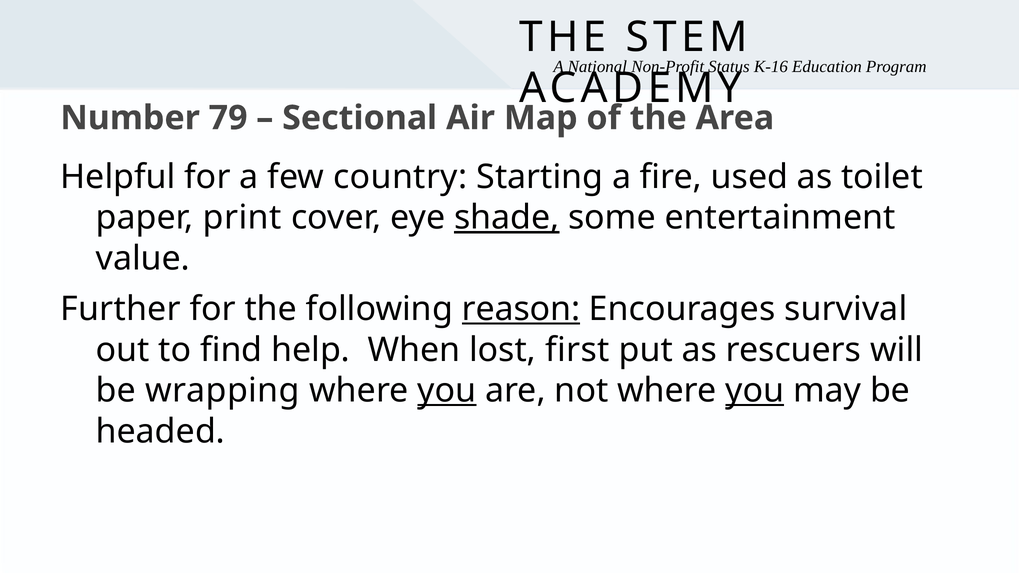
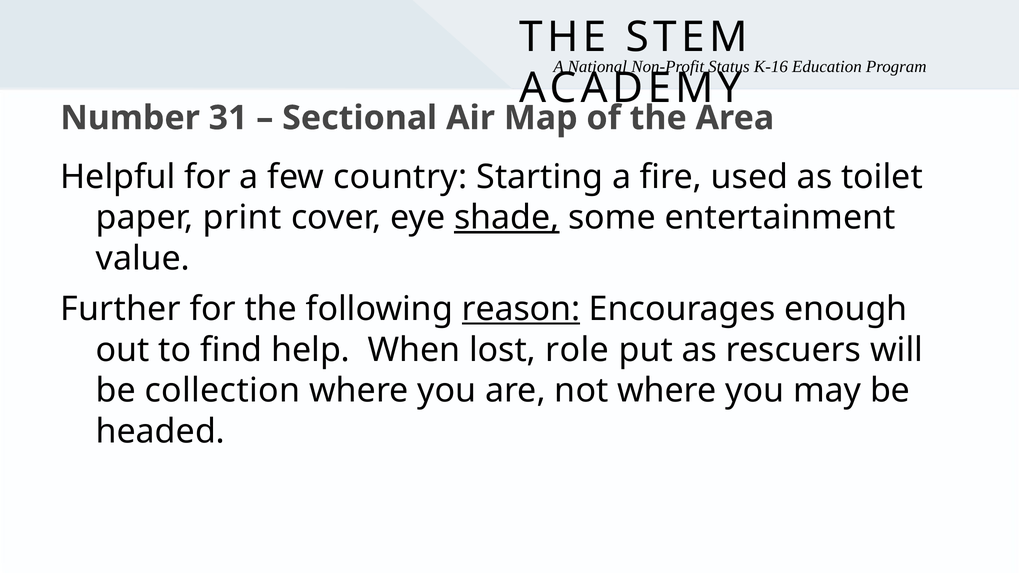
79: 79 -> 31
survival: survival -> enough
first: first -> role
wrapping: wrapping -> collection
you at (447, 391) underline: present -> none
you at (755, 391) underline: present -> none
